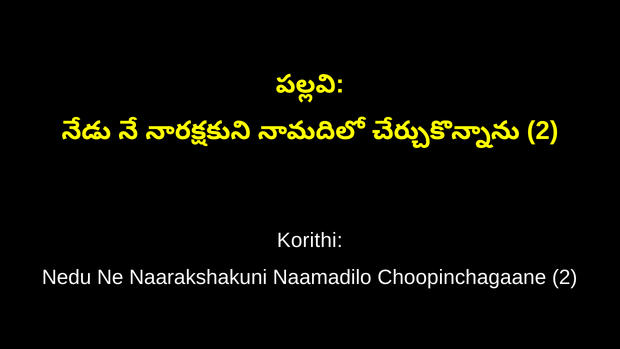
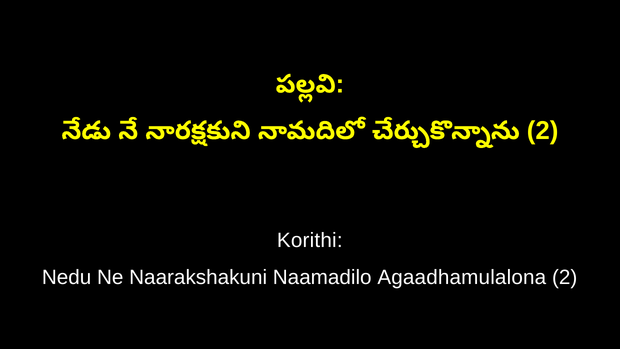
Choopinchagaane: Choopinchagaane -> Agaadhamulalona
